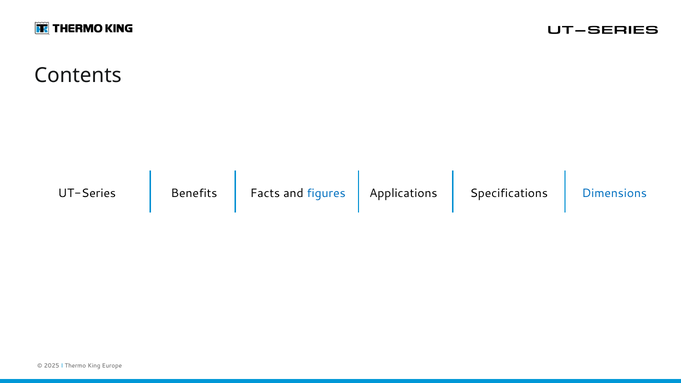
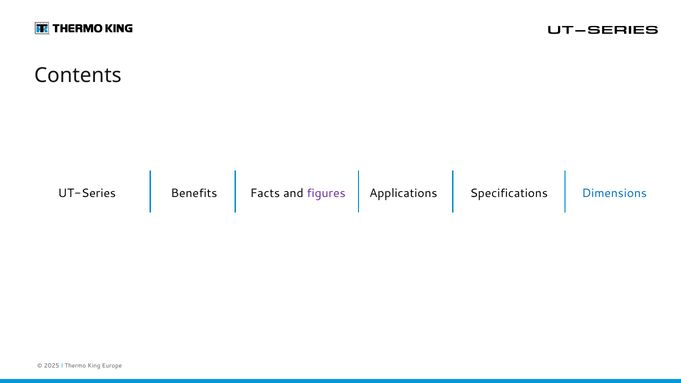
figures colour: blue -> purple
